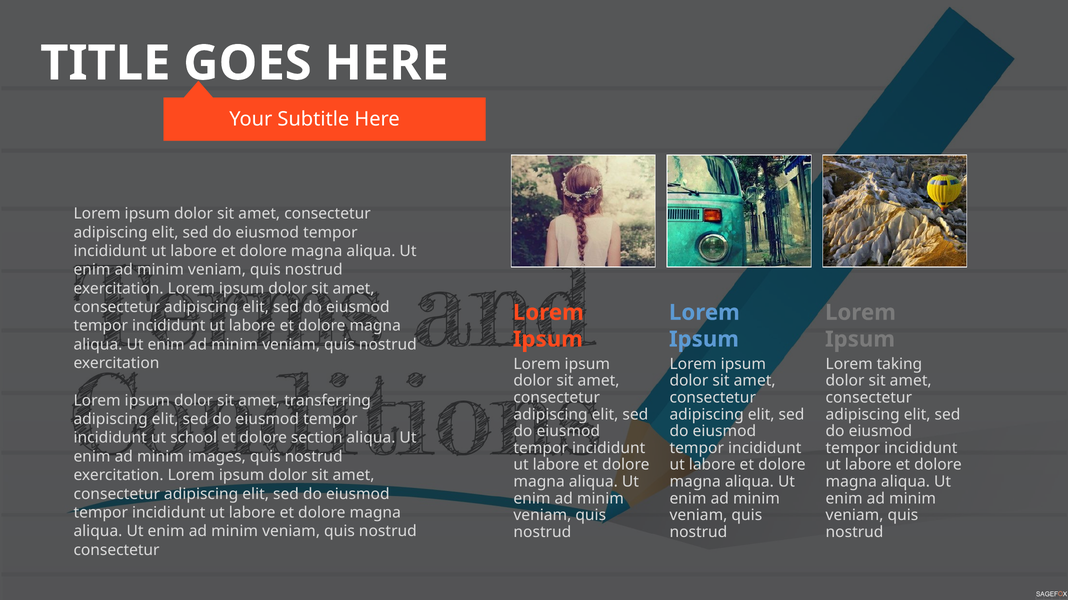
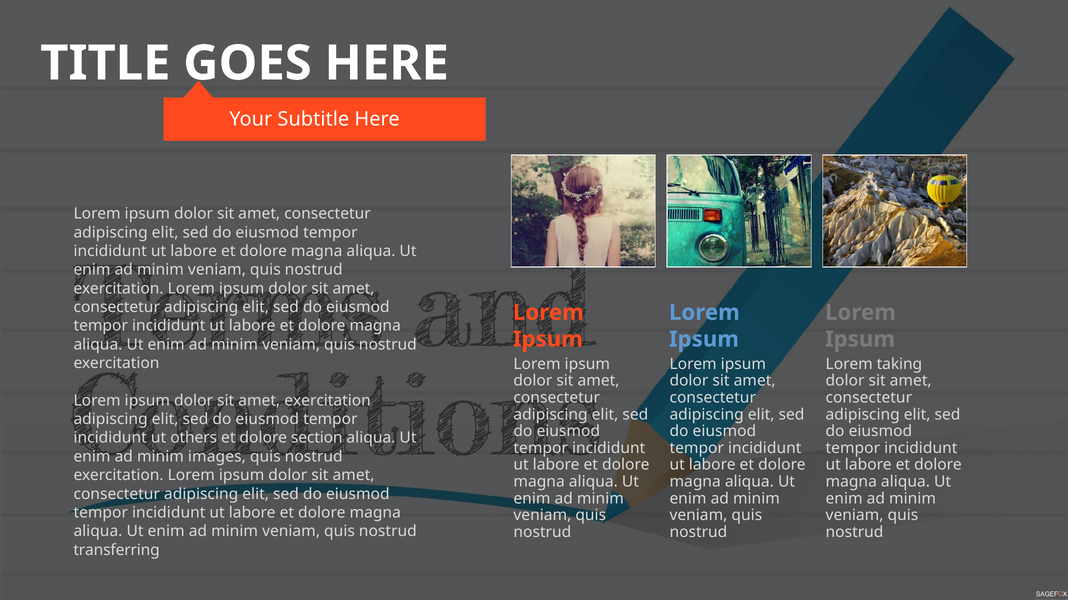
amet transferring: transferring -> exercitation
school: school -> others
consectetur at (117, 551): consectetur -> transferring
